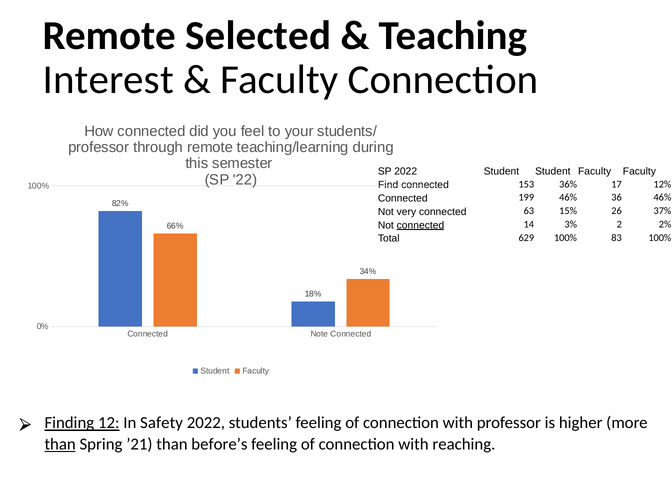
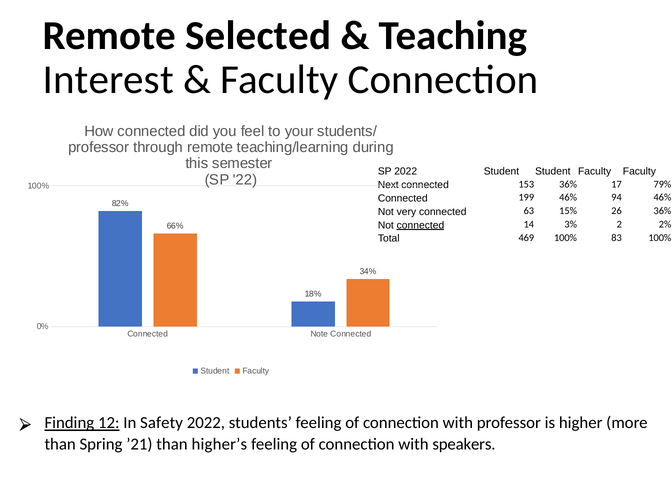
Find: Find -> Next
12%: 12% -> 79%
36: 36 -> 94
26 37%: 37% -> 36%
629: 629 -> 469
than at (60, 444) underline: present -> none
before’s: before’s -> higher’s
reaching: reaching -> speakers
